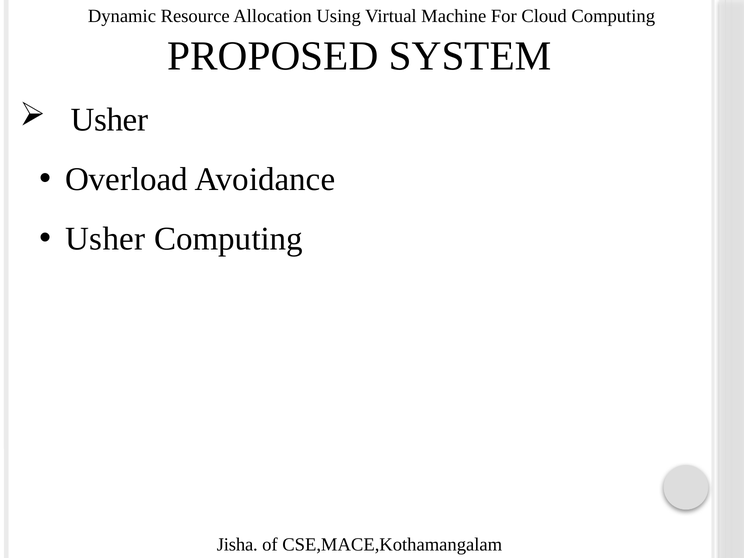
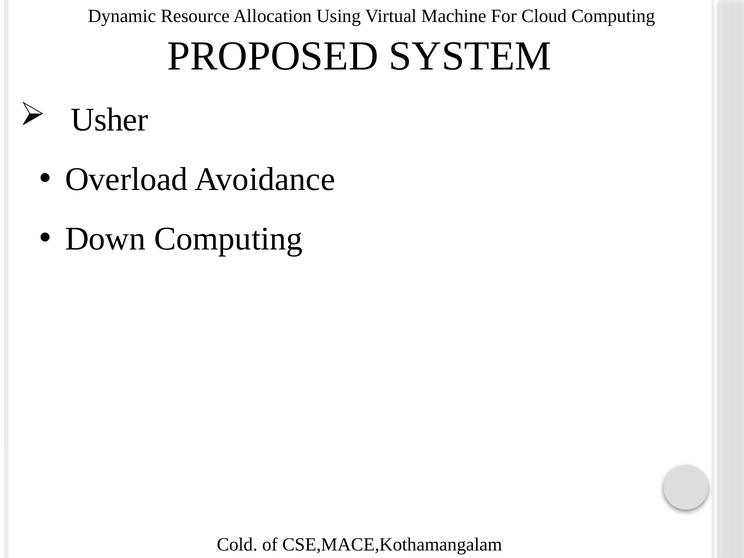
Usher at (105, 239): Usher -> Down
Jisha: Jisha -> Cold
